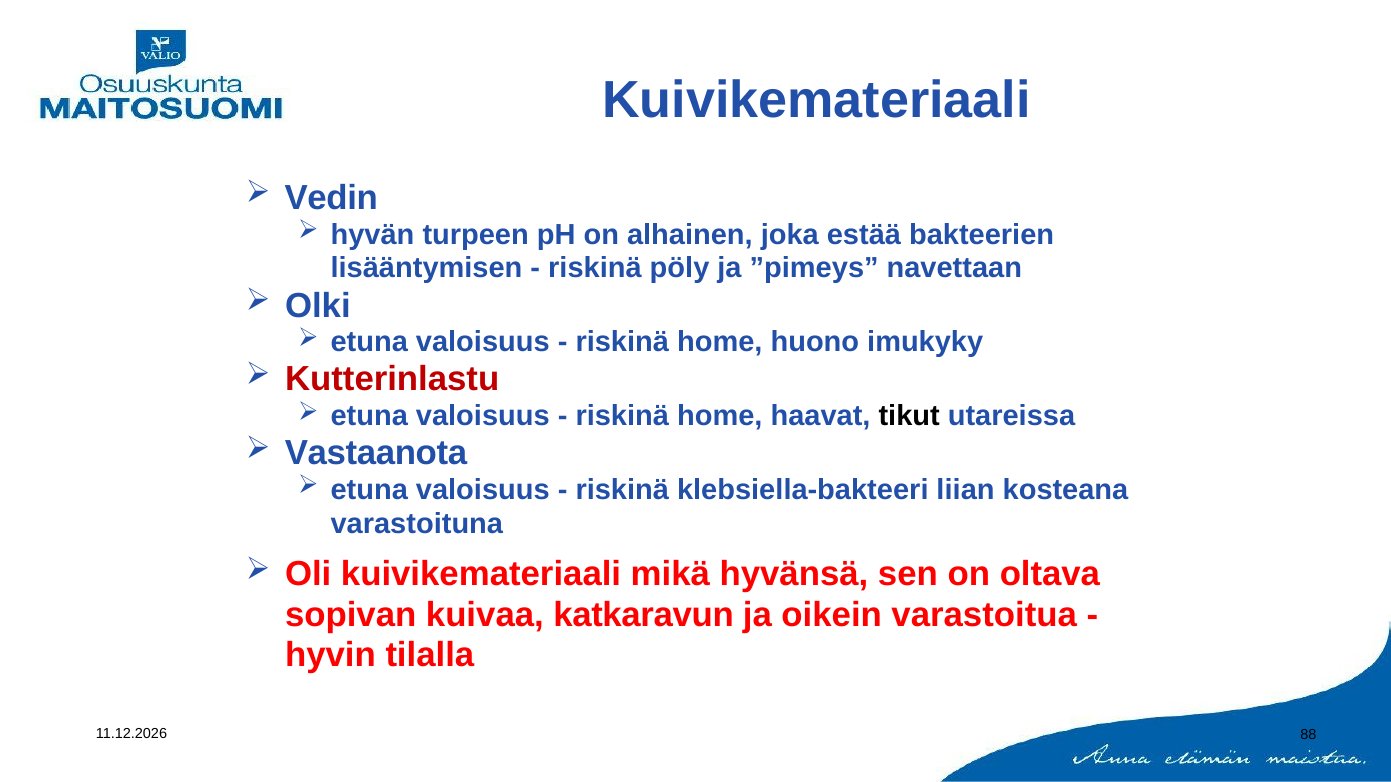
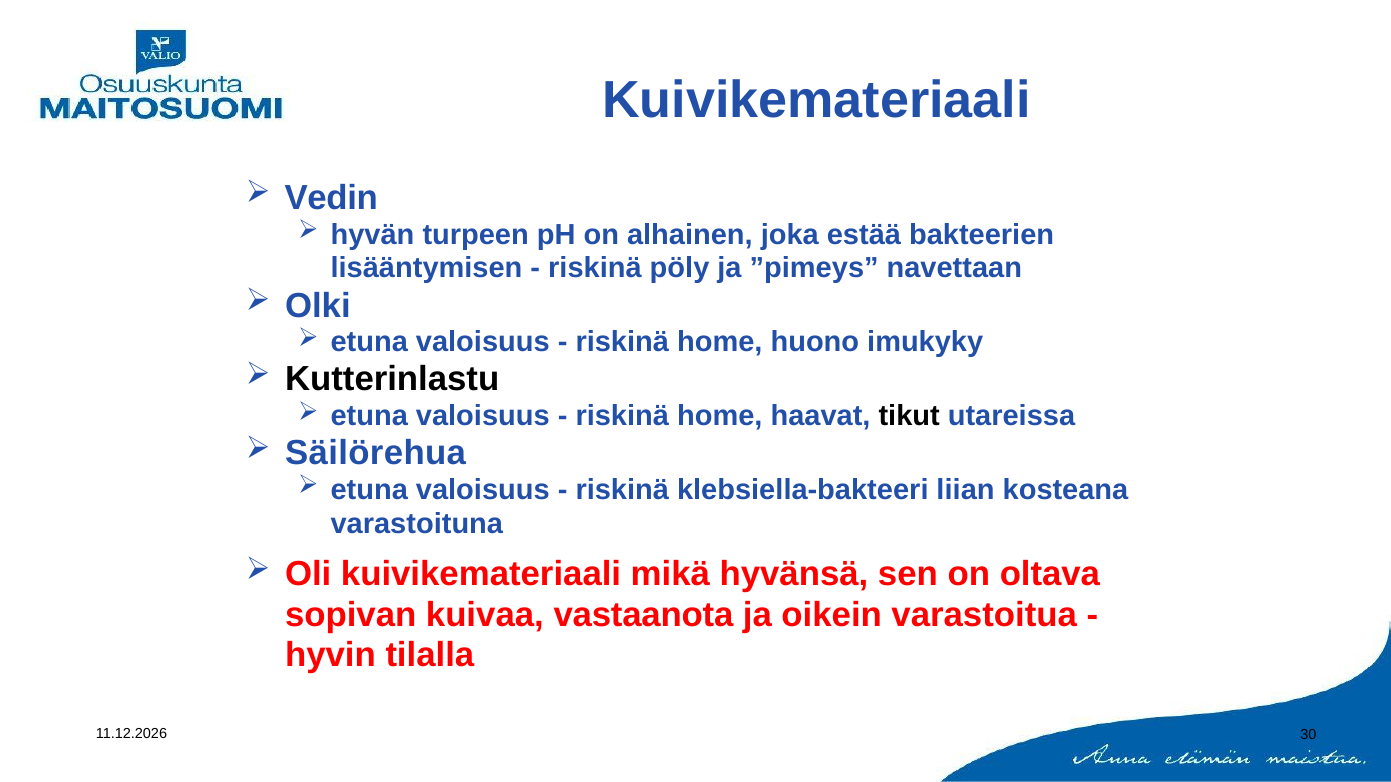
Kutterinlastu colour: red -> black
Vastaanota: Vastaanota -> Säilörehua
katkaravun: katkaravun -> vastaanota
88: 88 -> 30
